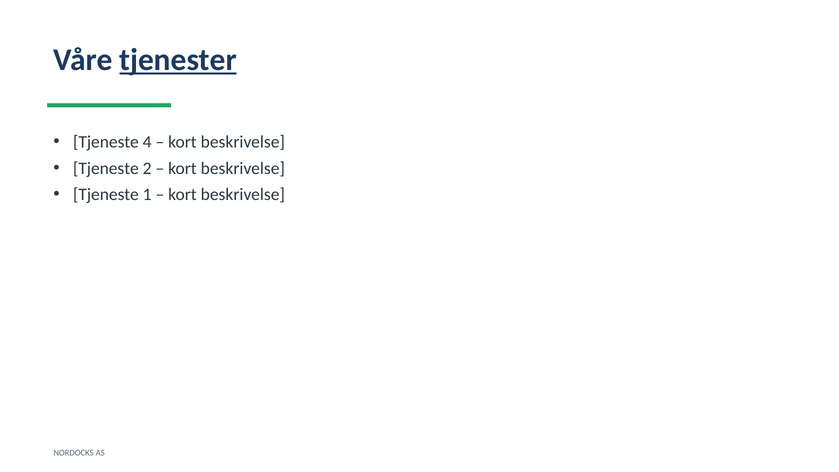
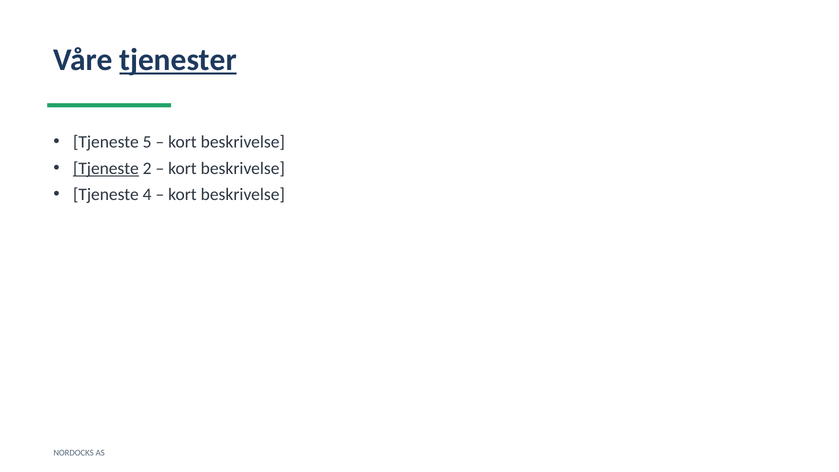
4: 4 -> 5
Tjeneste at (106, 168) underline: none -> present
1: 1 -> 4
